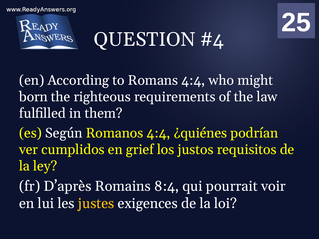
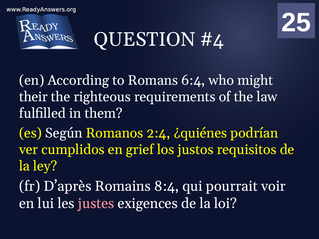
Romans 4:4: 4:4 -> 6:4
born: born -> their
Romanos 4:4: 4:4 -> 2:4
justes colour: yellow -> pink
